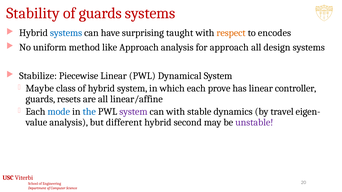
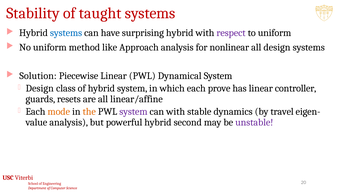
of guards: guards -> taught
surprising taught: taught -> hybrid
respect colour: orange -> purple
to encodes: encodes -> uniform
for approach: approach -> nonlinear
Stabilize: Stabilize -> Solution
Maybe at (40, 89): Maybe -> Design
mode colour: blue -> orange
the colour: blue -> orange
different: different -> powerful
